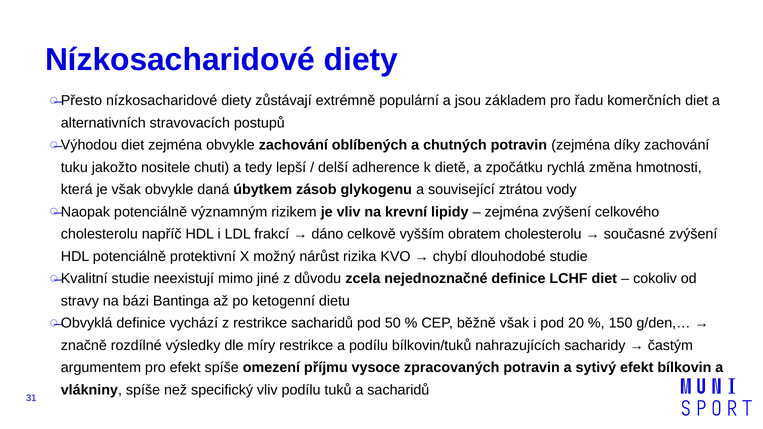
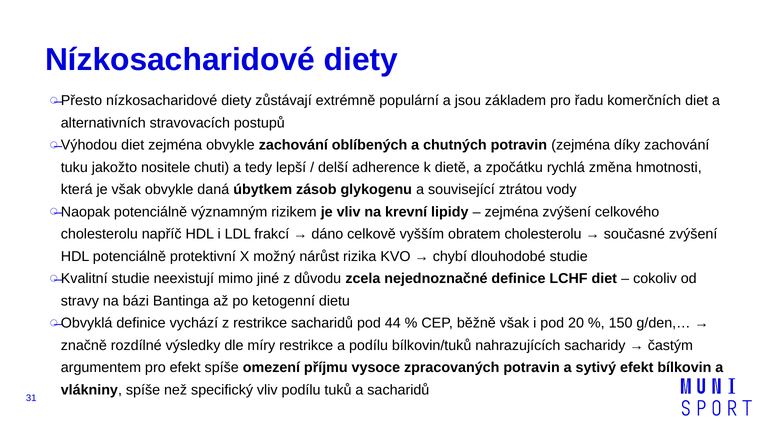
50: 50 -> 44
